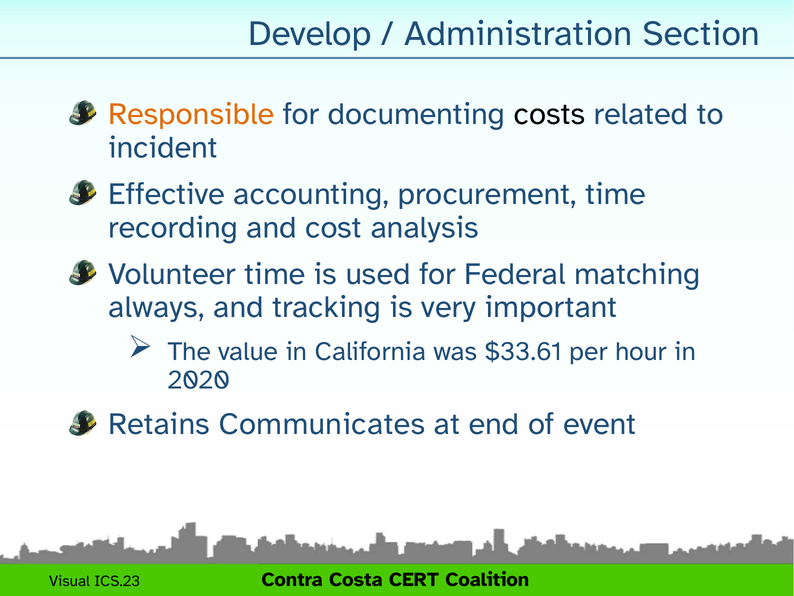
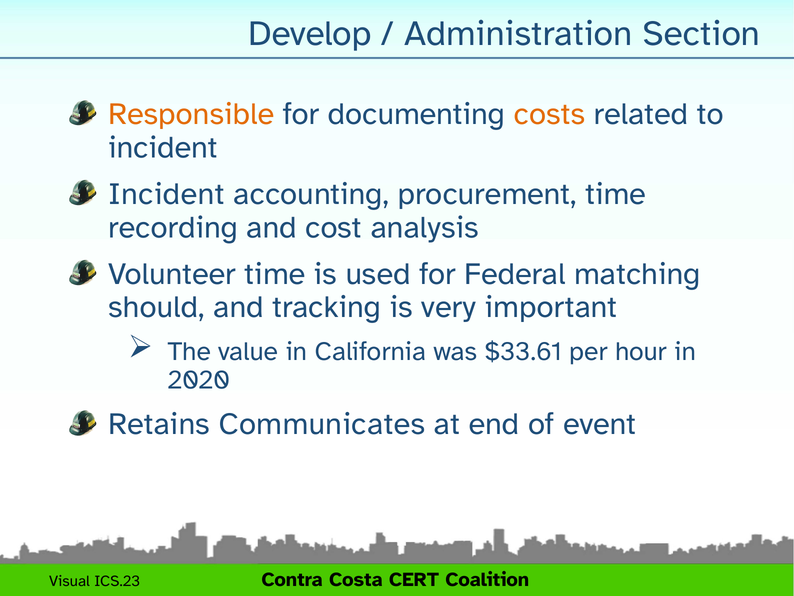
costs colour: black -> orange
Effective at (167, 194): Effective -> Incident
always: always -> should
